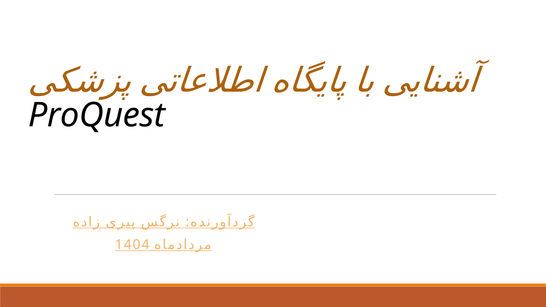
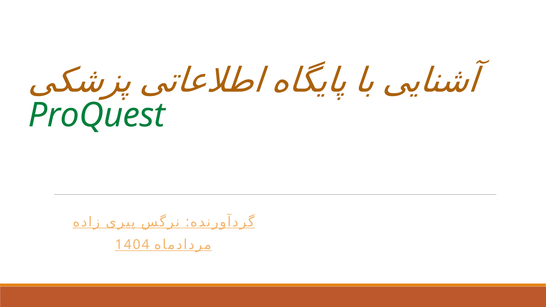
ProQuest colour: black -> green
